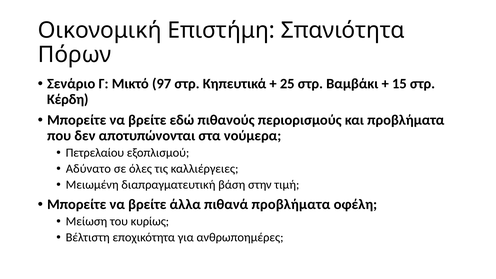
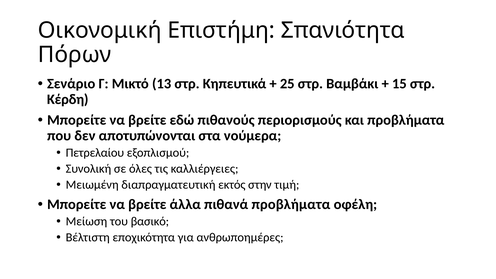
97: 97 -> 13
Αδύνατο: Αδύνατο -> Συνολική
βάση: βάση -> εκτός
κυρίως: κυρίως -> βασικό
